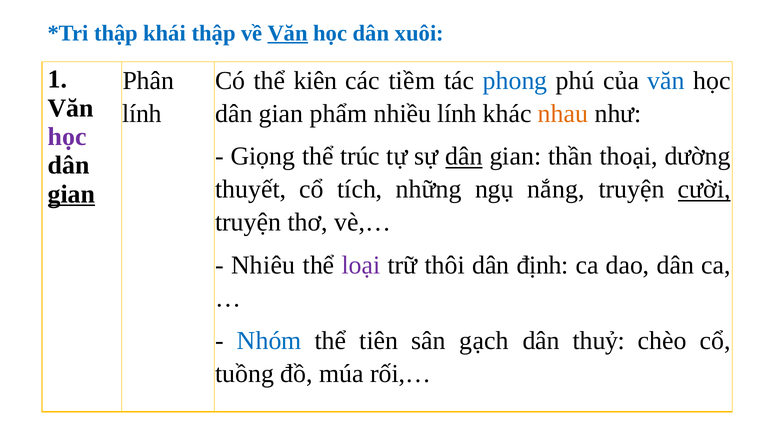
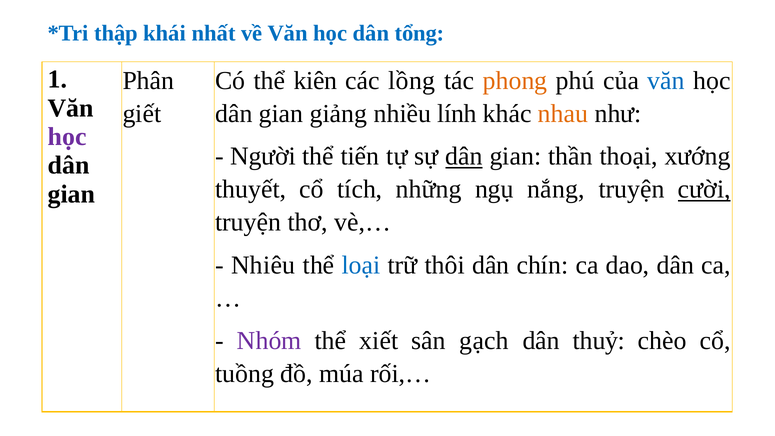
khái thập: thập -> nhất
Văn at (288, 33) underline: present -> none
xuôi: xuôi -> tổng
tiềm: tiềm -> lồng
phong colour: blue -> orange
lính at (142, 114): lính -> giết
phẩm: phẩm -> giảng
Giọng: Giọng -> Người
trúc: trúc -> tiến
dường: dường -> xướng
gian at (71, 194) underline: present -> none
loại colour: purple -> blue
định: định -> chín
Nhóm colour: blue -> purple
tiên: tiên -> xiết
